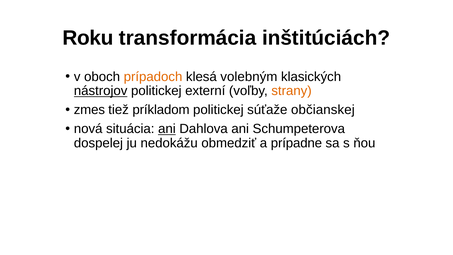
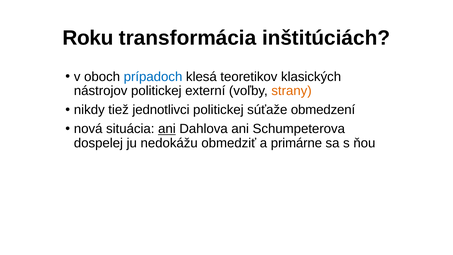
prípadoch colour: orange -> blue
volebným: volebným -> teoretikov
nástrojov underline: present -> none
zmes: zmes -> nikdy
príkladom: príkladom -> jednotlivci
občianskej: občianskej -> obmedzení
prípadne: prípadne -> primárne
